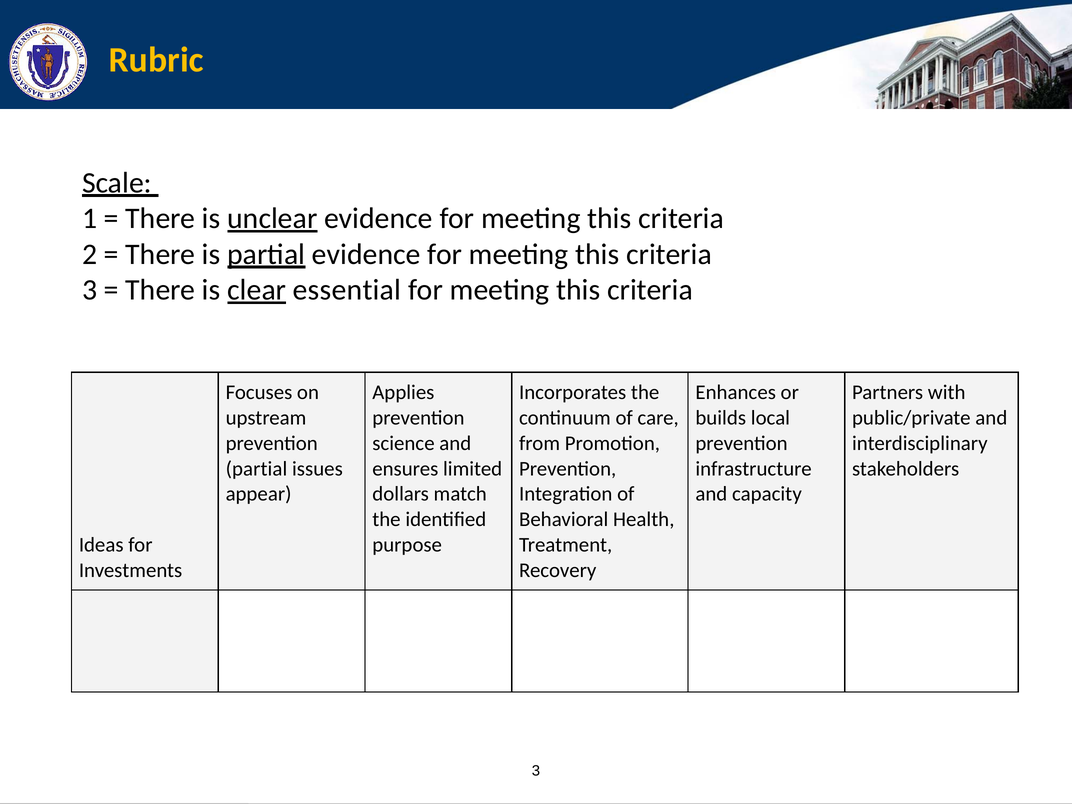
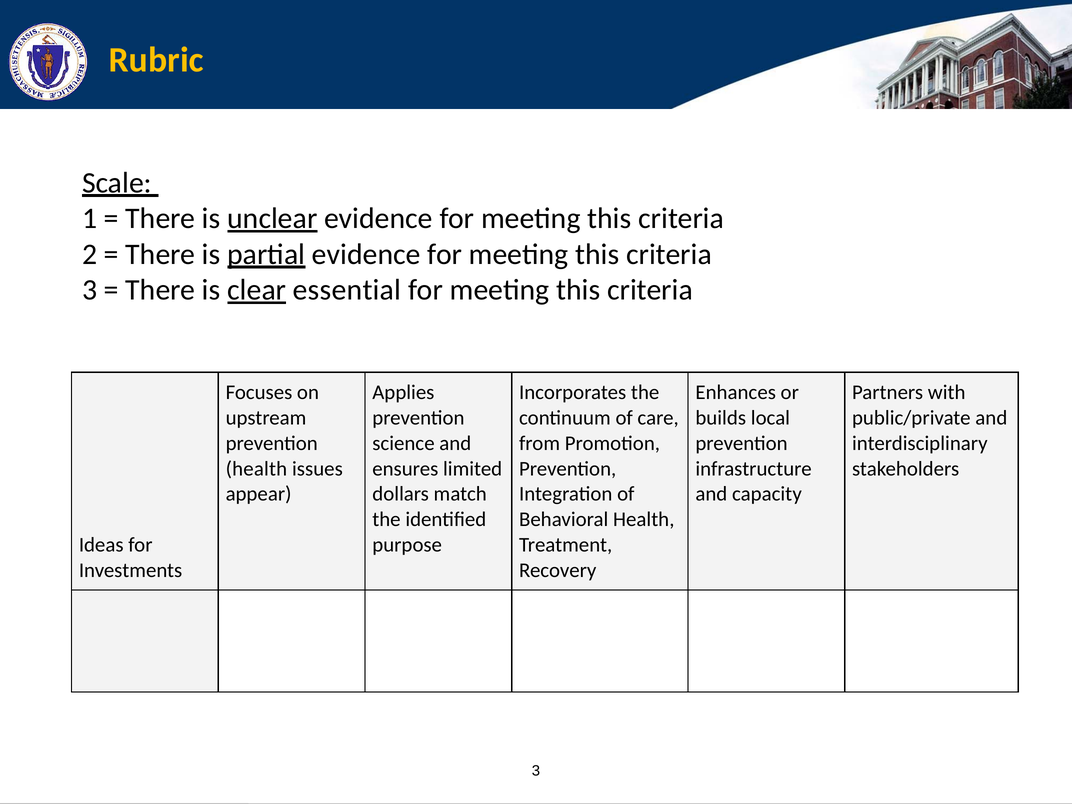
partial at (256, 469): partial -> health
